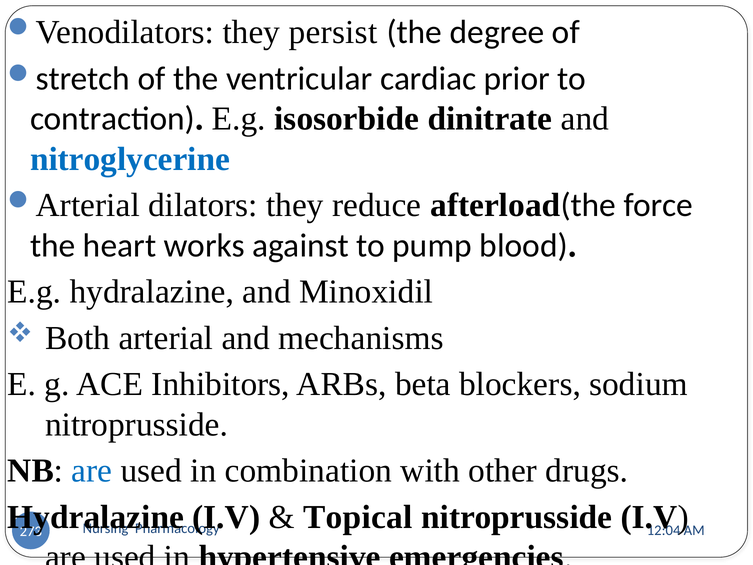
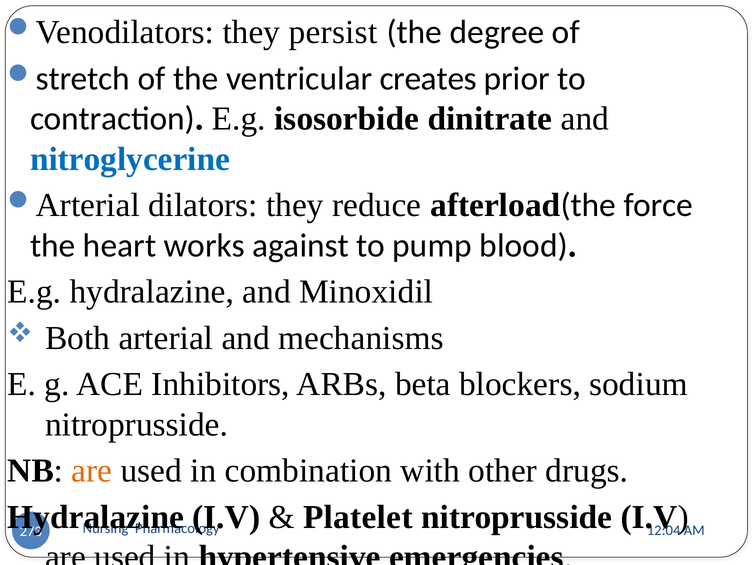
cardiac: cardiac -> creates
are at (92, 471) colour: blue -> orange
Topical: Topical -> Platelet
